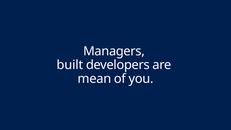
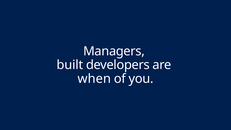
mean: mean -> when
